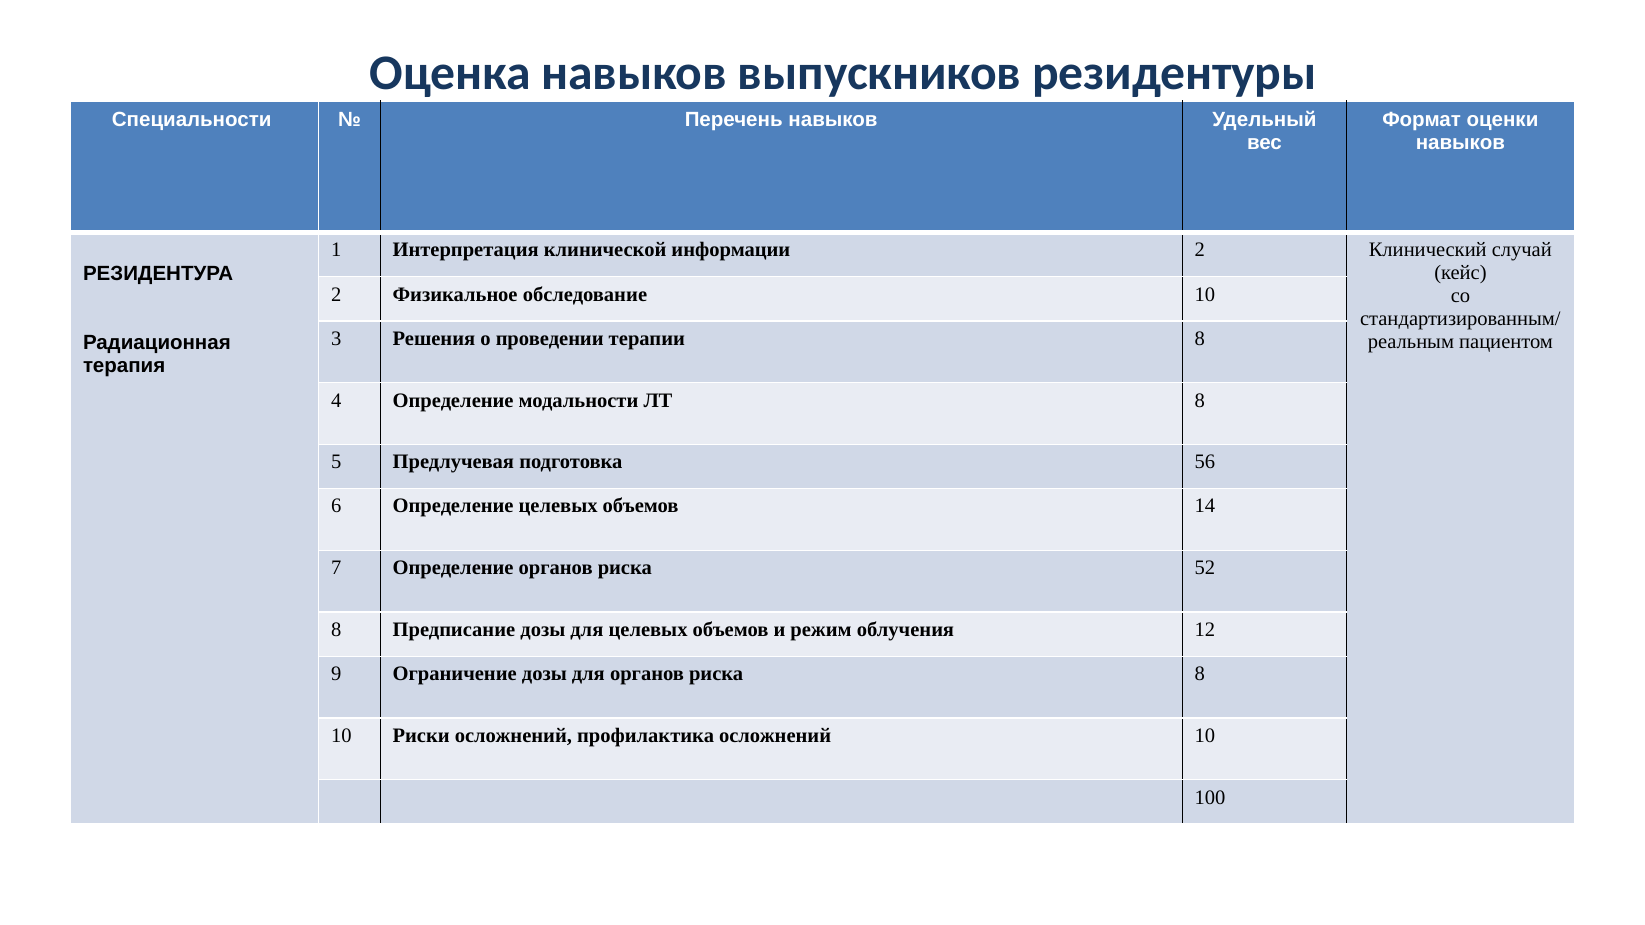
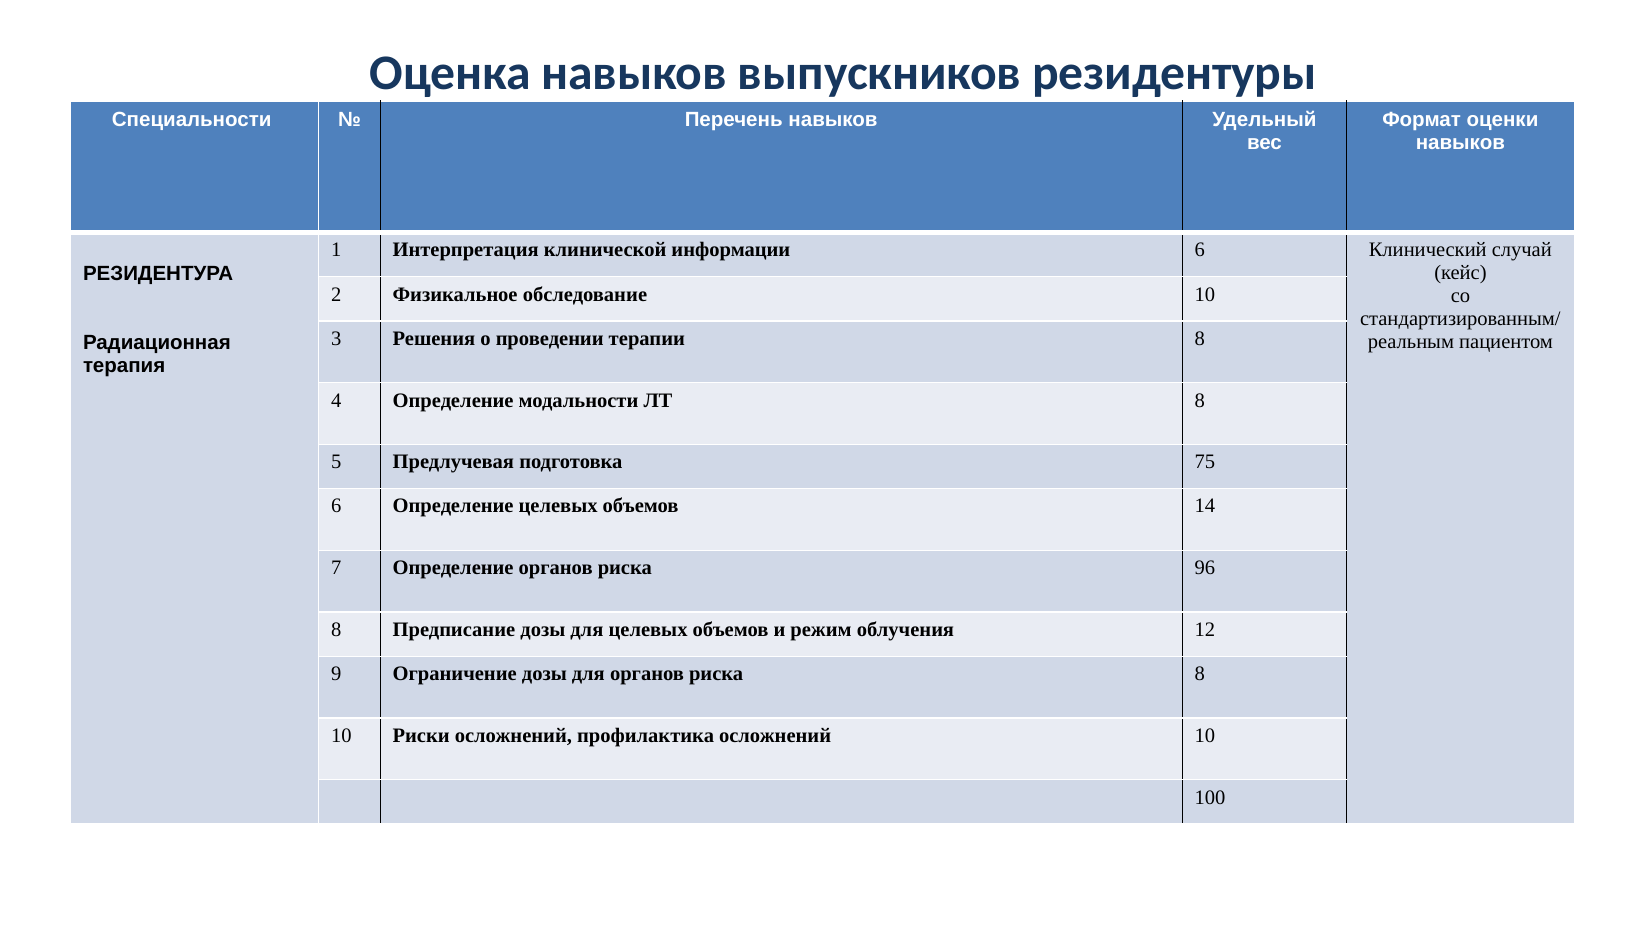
информации 2: 2 -> 6
56: 56 -> 75
52: 52 -> 96
